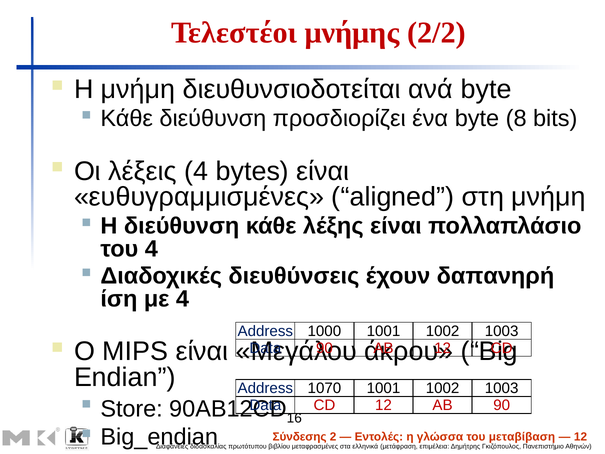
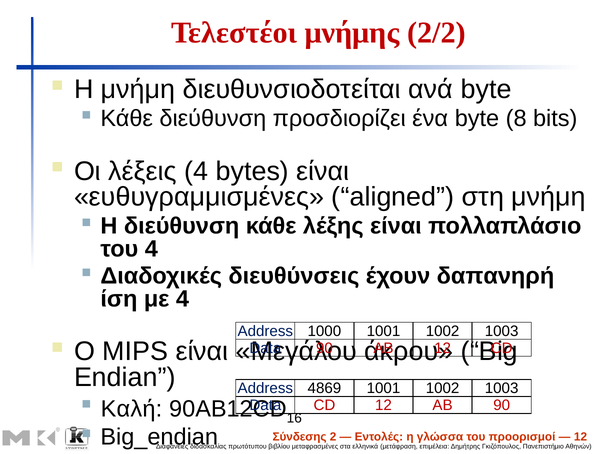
1070: 1070 -> 4869
Store: Store -> Καλή
μεταβίβαση: μεταβίβαση -> προορισμοί
